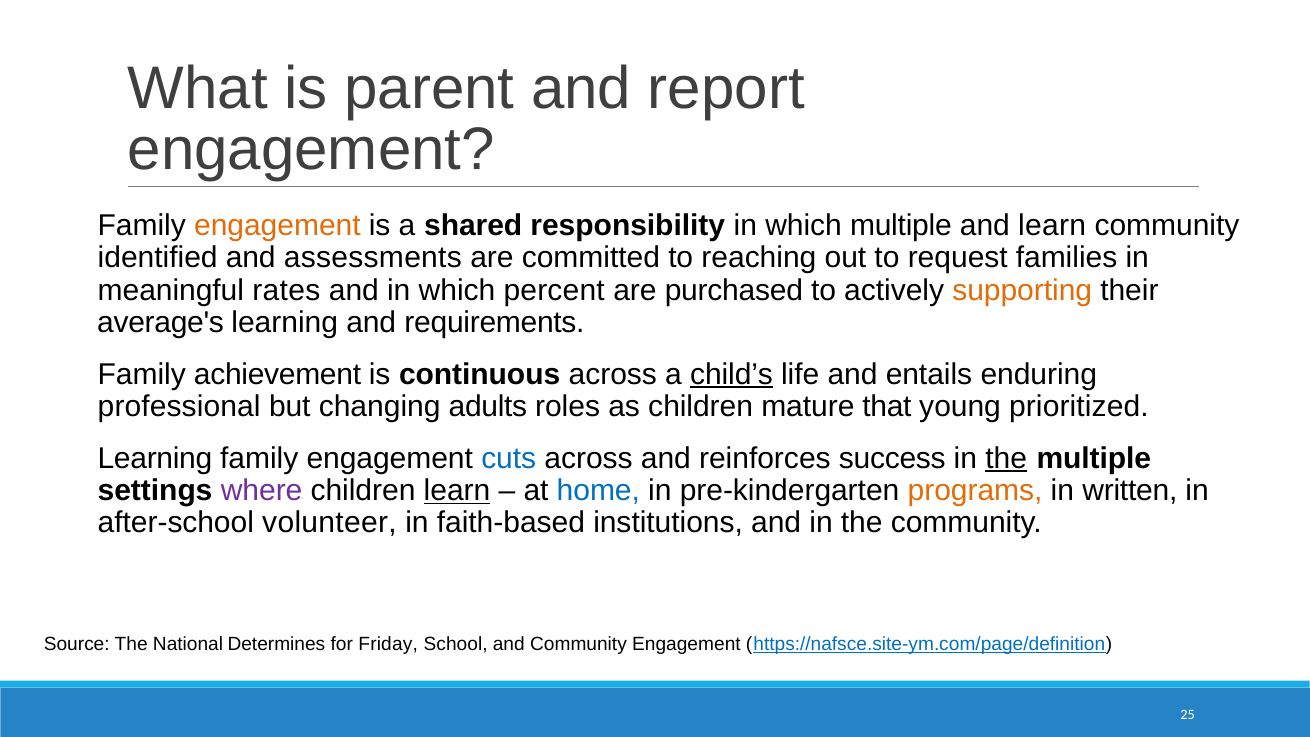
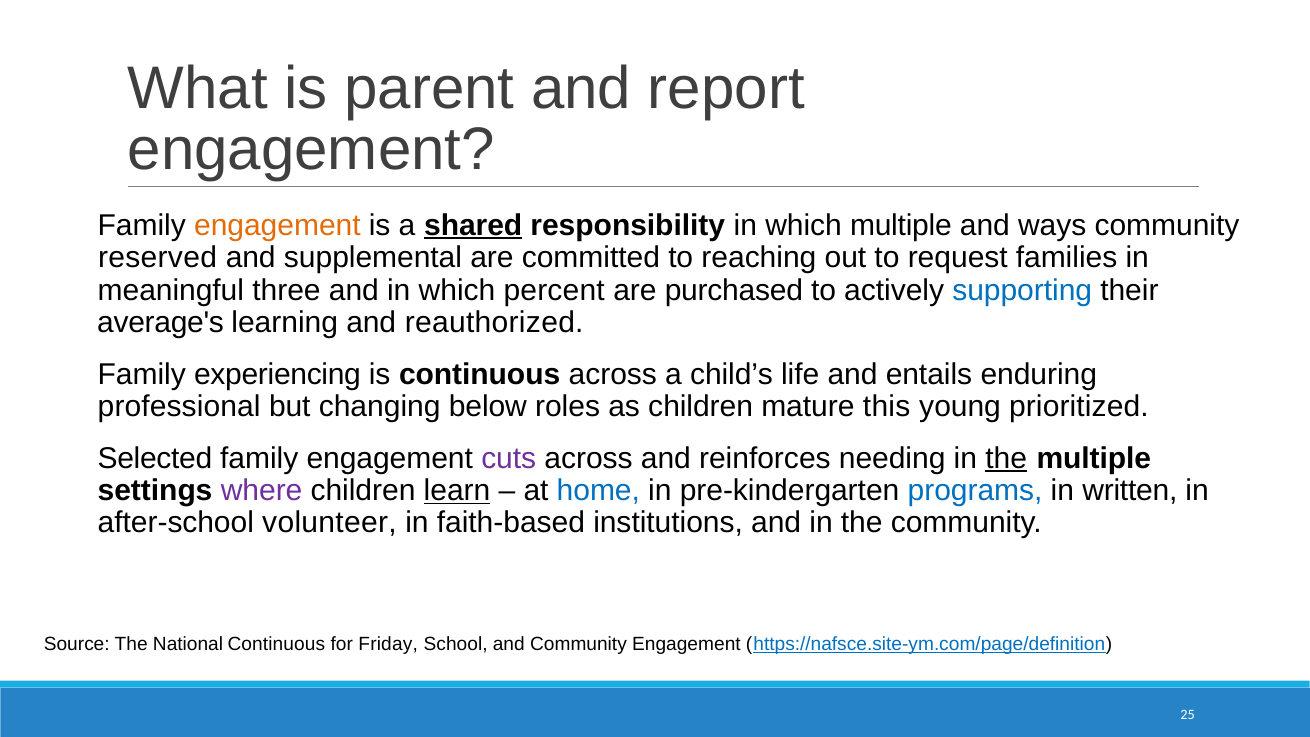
shared underline: none -> present
and learn: learn -> ways
identified: identified -> reserved
assessments: assessments -> supplemental
rates: rates -> three
supporting colour: orange -> blue
requirements: requirements -> reauthorized
achievement: achievement -> experiencing
child’s underline: present -> none
adults: adults -> below
that: that -> this
Learning at (155, 458): Learning -> Selected
cuts colour: blue -> purple
success: success -> needing
programs colour: orange -> blue
National Determines: Determines -> Continuous
